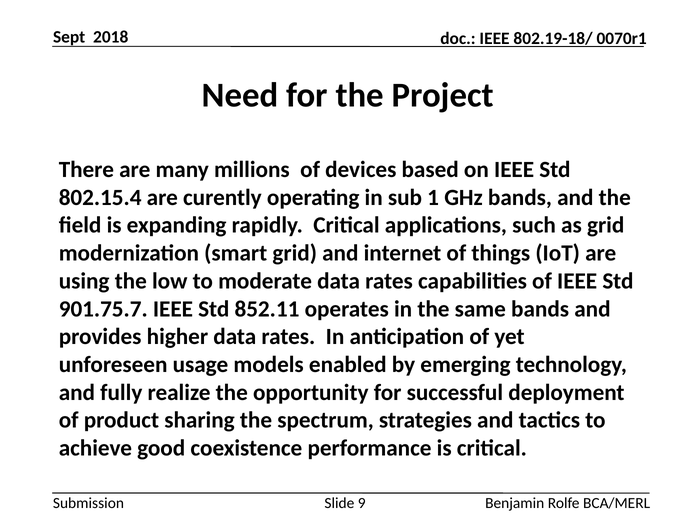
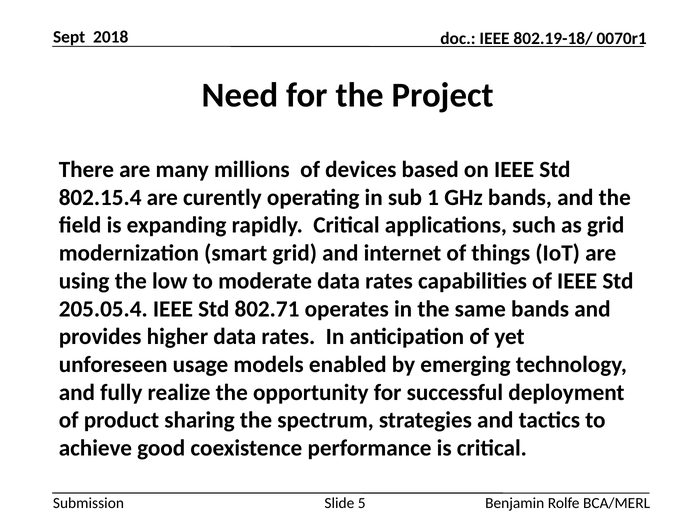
901.75.7: 901.75.7 -> 205.05.4
852.11: 852.11 -> 802.71
9: 9 -> 5
